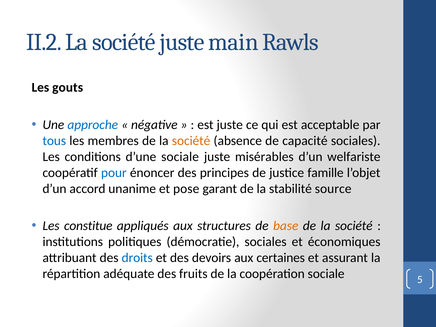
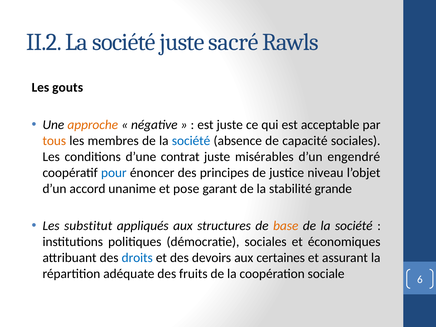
main: main -> sacré
approche colour: blue -> orange
tous colour: blue -> orange
société at (191, 141) colour: orange -> blue
d’une sociale: sociale -> contrat
welfariste: welfariste -> engendré
famille: famille -> niveau
source: source -> grande
constitue: constitue -> substitut
5: 5 -> 6
